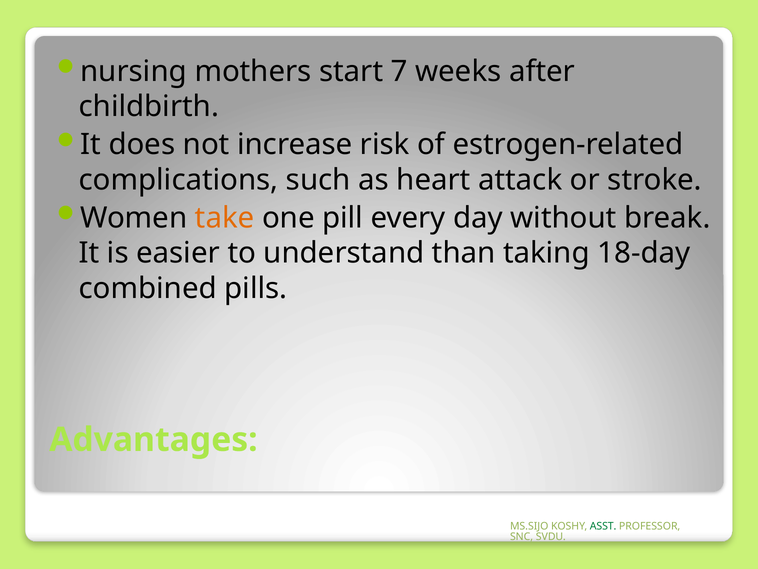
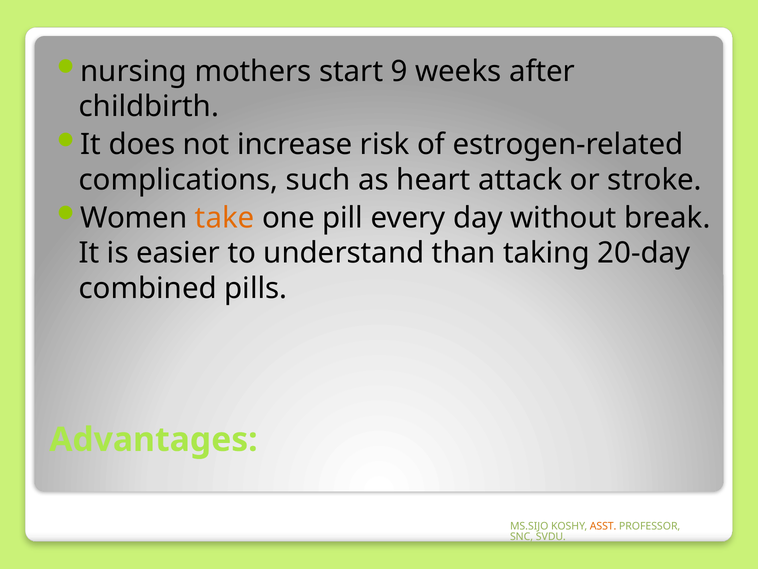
7: 7 -> 9
18-day: 18-day -> 20-day
ASST colour: green -> orange
